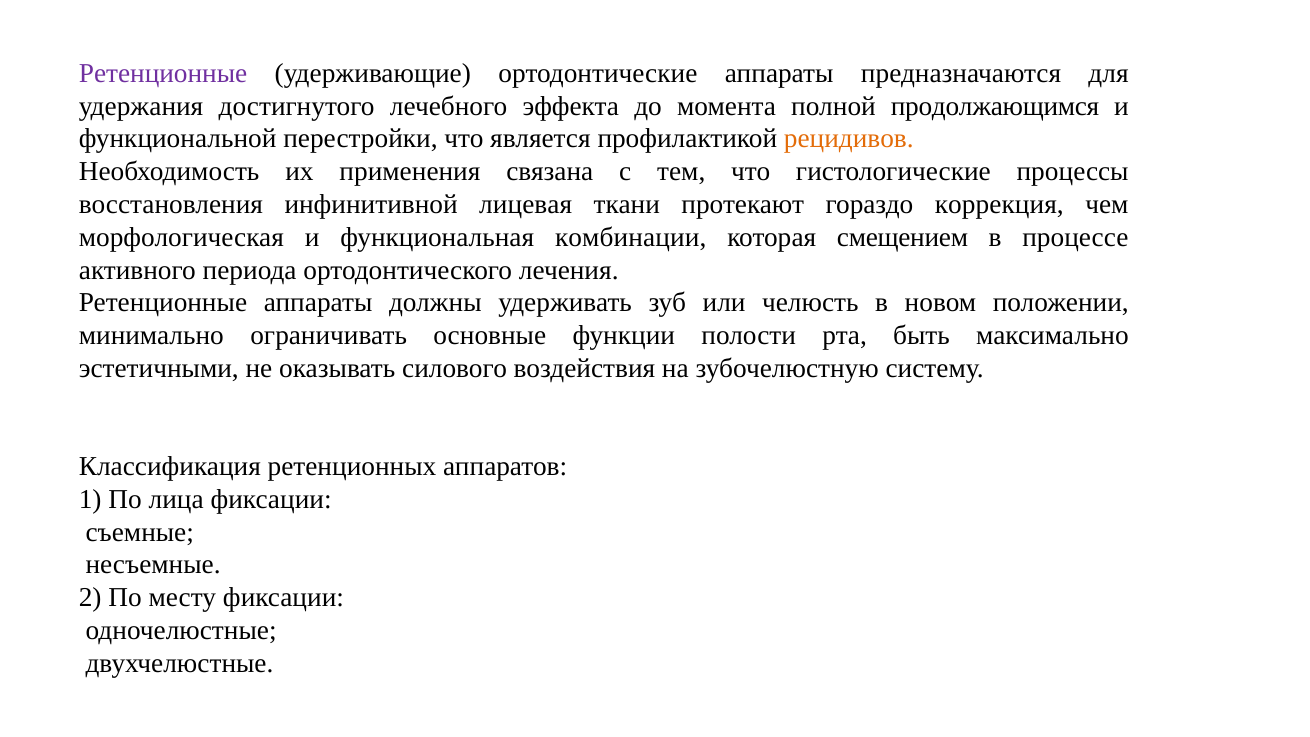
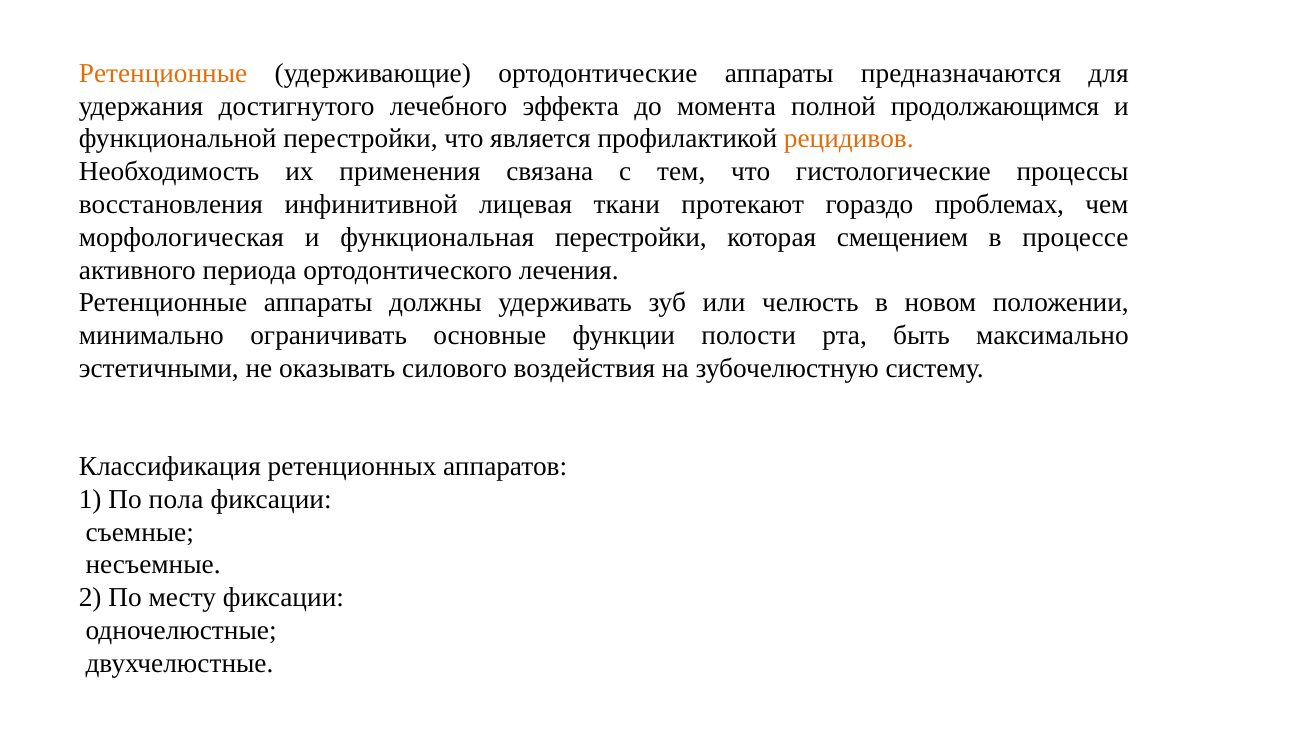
Ретенционные at (163, 73) colour: purple -> orange
коррекция: коррекция -> проблемах
функциональная комбинации: комбинации -> перестройки
лица: лица -> пола
